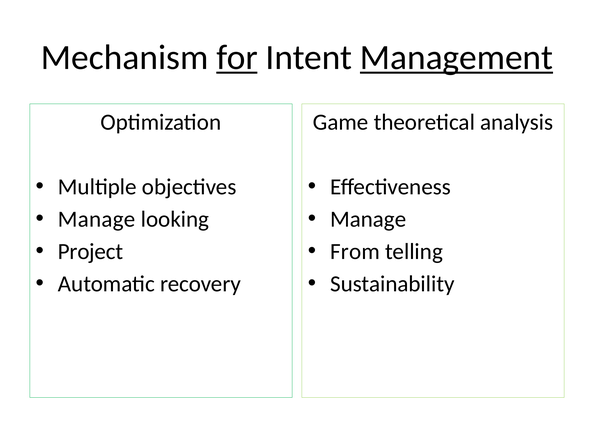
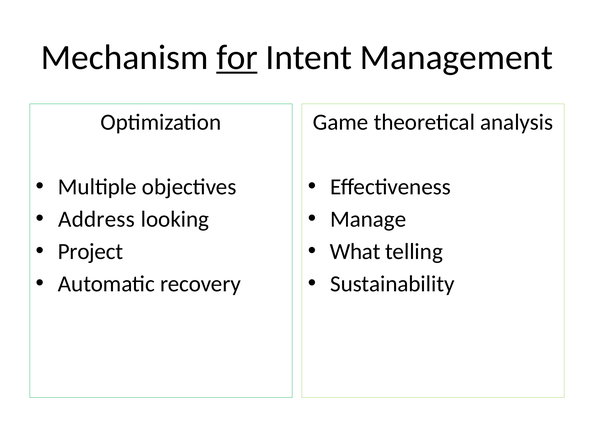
Management underline: present -> none
Manage at (97, 219): Manage -> Address
From: From -> What
